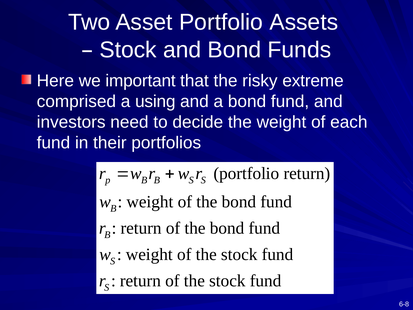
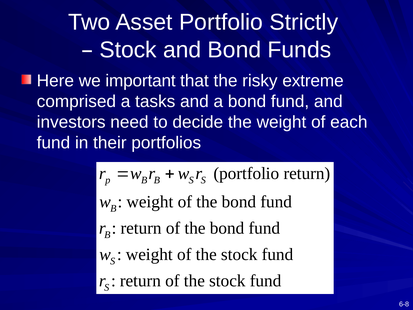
Assets: Assets -> Strictly
using: using -> tasks
